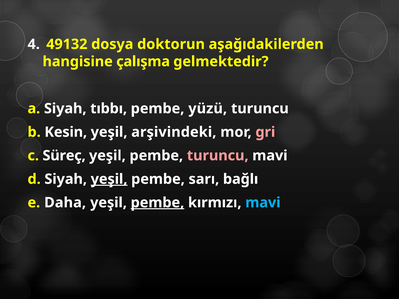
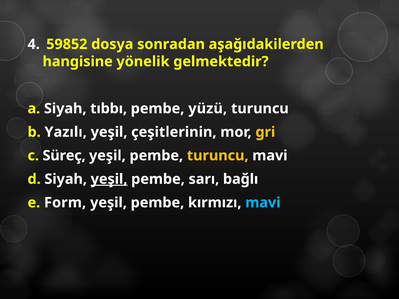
49132: 49132 -> 59852
doktorun: doktorun -> sonradan
çalışma: çalışma -> yönelik
Kesin: Kesin -> Yazılı
arşivindeki: arşivindeki -> çeşitlerinin
gri colour: pink -> yellow
turuncu at (218, 156) colour: pink -> yellow
Daha: Daha -> Form
pembe at (157, 203) underline: present -> none
